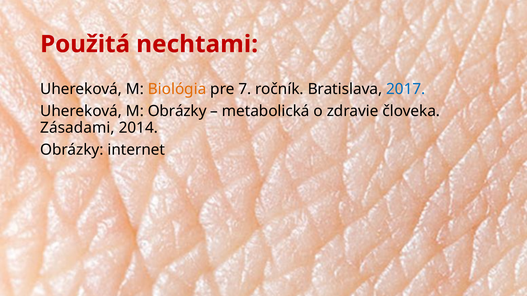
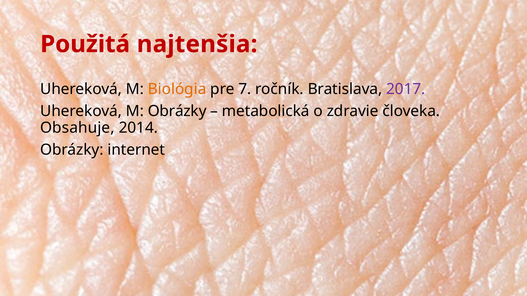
nechtami: nechtami -> najtenšia
2017 colour: blue -> purple
Zásadami: Zásadami -> Obsahuje
